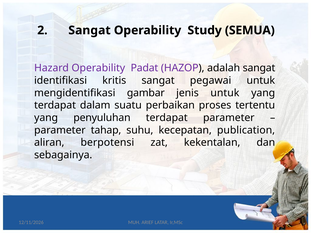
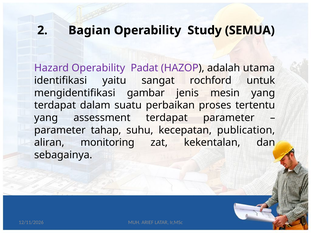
2 Sangat: Sangat -> Bagian
adalah sangat: sangat -> utama
kritis: kritis -> yaitu
pegawai: pegawai -> rochford
jenis untuk: untuk -> mesin
penyuluhan: penyuluhan -> assessment
berpotensi: berpotensi -> monitoring
